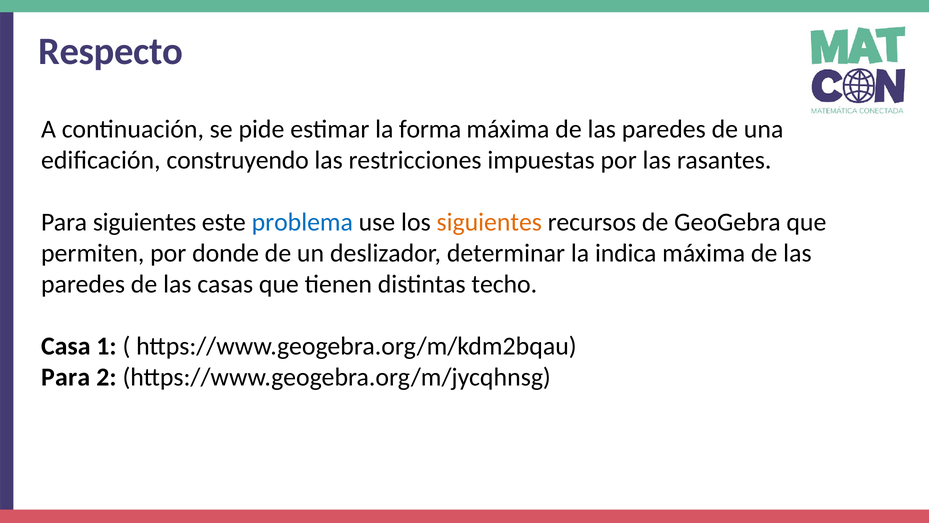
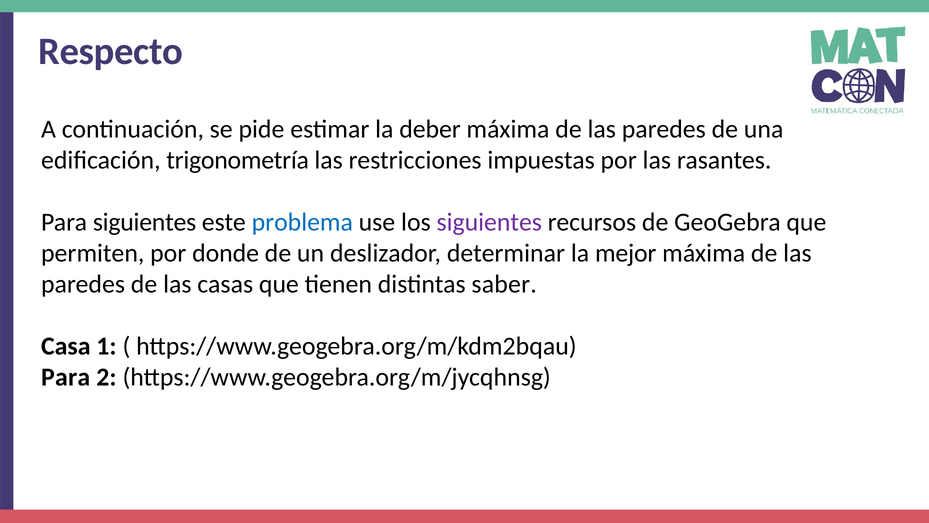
forma: forma -> deber
construyendo: construyendo -> trigonometría
siguientes at (489, 222) colour: orange -> purple
indica: indica -> mejor
techo: techo -> saber
